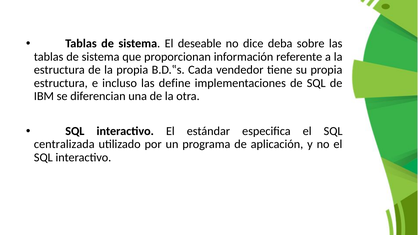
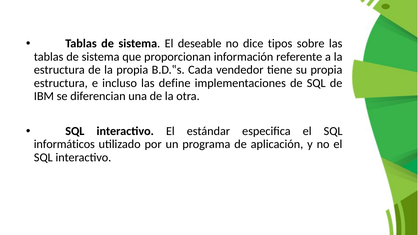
deba: deba -> tipos
centralizada: centralizada -> informáticos
